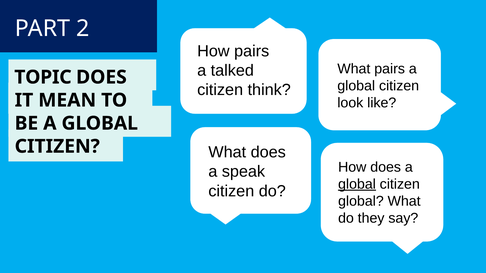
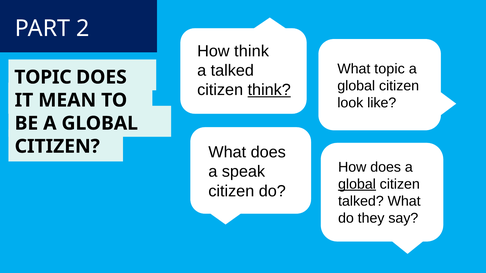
How pairs: pairs -> think
What pairs: pairs -> topic
think at (269, 90) underline: none -> present
global at (361, 201): global -> talked
